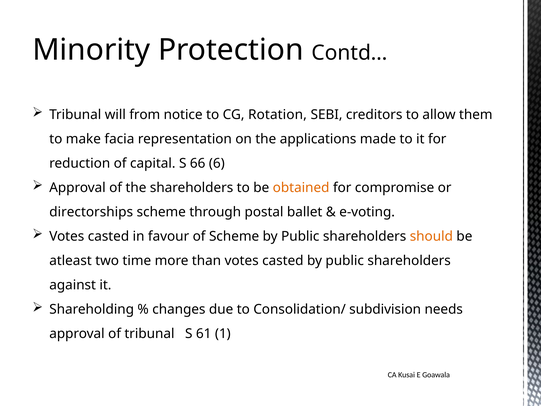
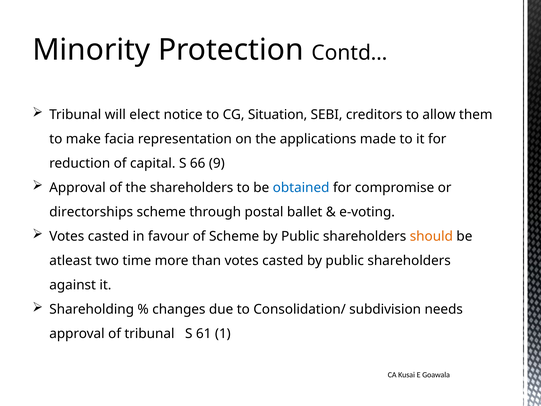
from: from -> elect
Rotation: Rotation -> Situation
6: 6 -> 9
obtained colour: orange -> blue
